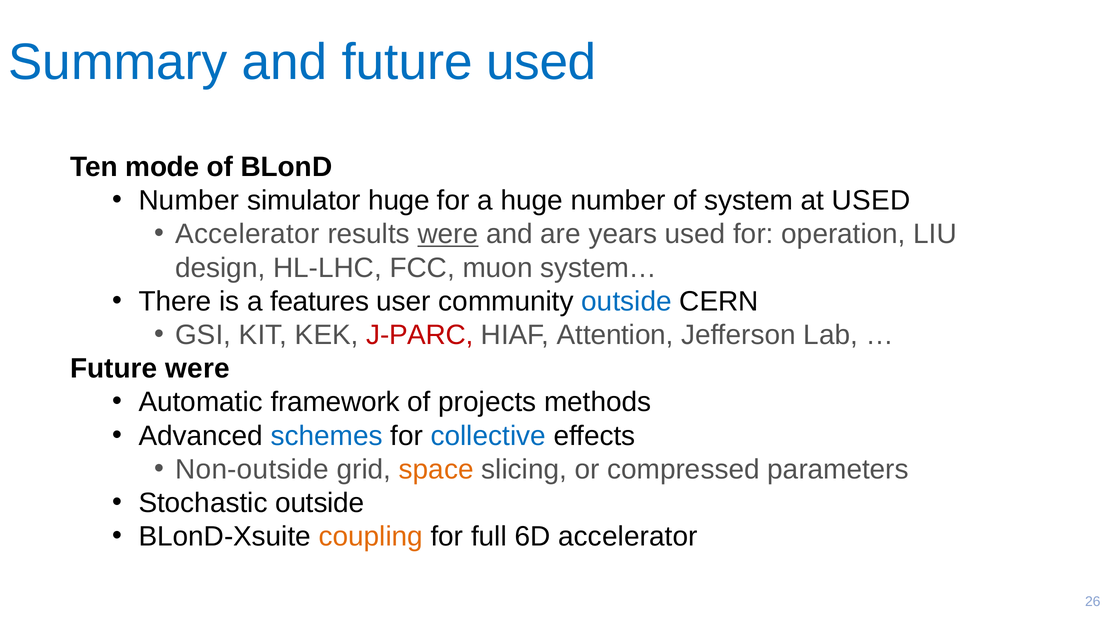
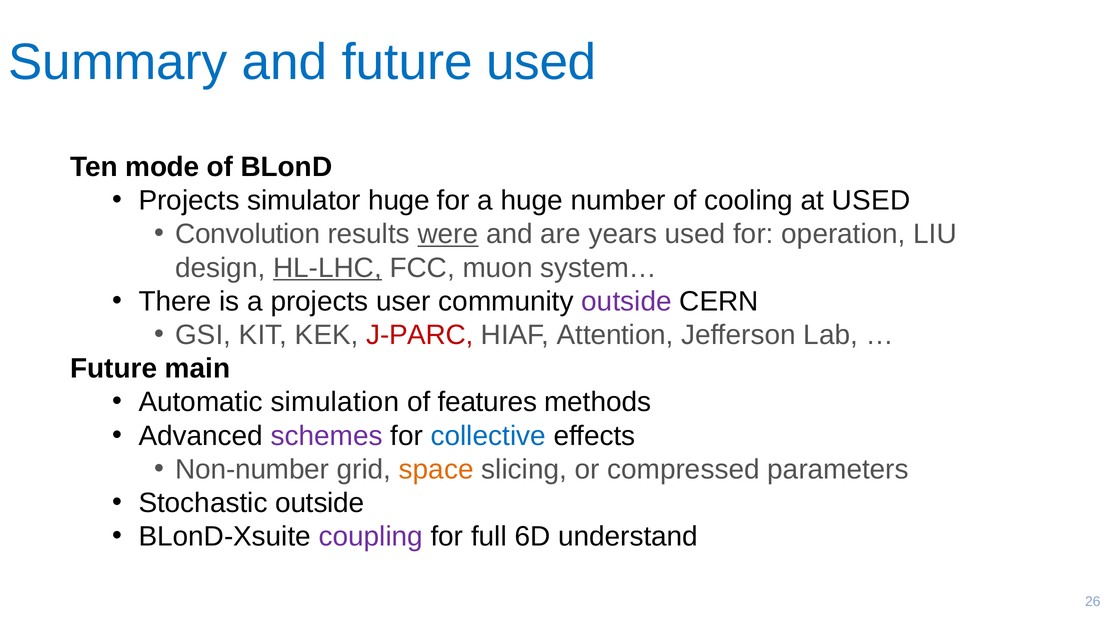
Number at (189, 200): Number -> Projects
system: system -> cooling
Accelerator at (247, 234): Accelerator -> Convolution
HL-LHC underline: none -> present
a features: features -> projects
outside at (627, 301) colour: blue -> purple
Future were: were -> main
framework: framework -> simulation
projects: projects -> features
schemes colour: blue -> purple
Non-outside: Non-outside -> Non-number
coupling colour: orange -> purple
6D accelerator: accelerator -> understand
